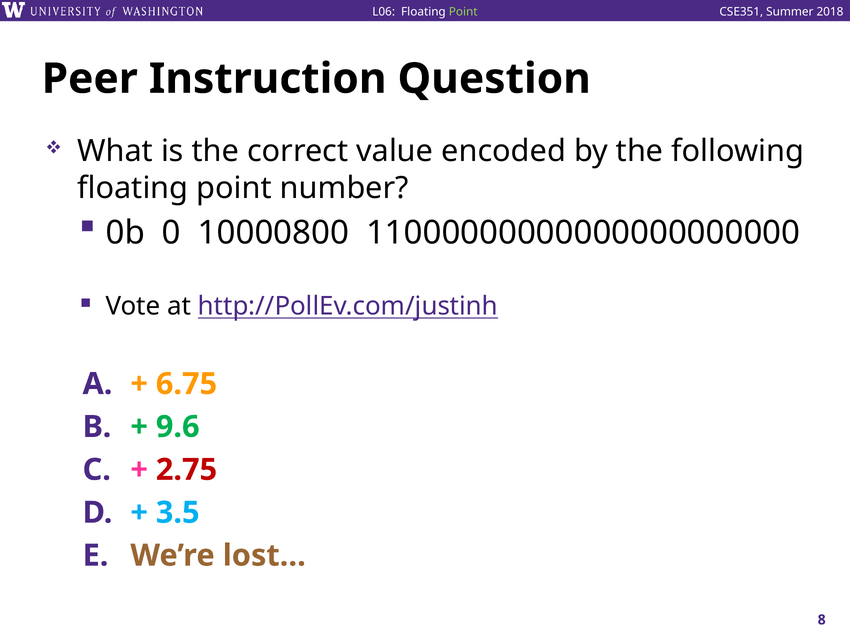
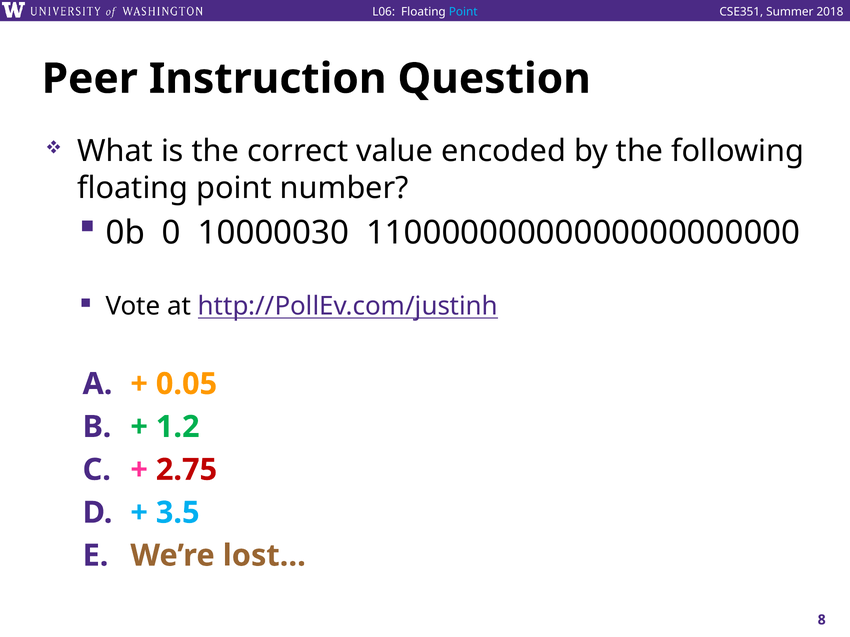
Point at (463, 12) colour: light green -> light blue
10000800: 10000800 -> 10000030
6.75: 6.75 -> 0.05
9.6: 9.6 -> 1.2
